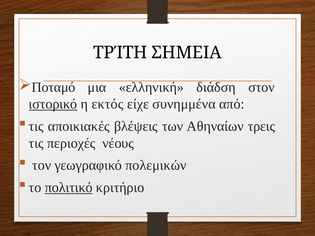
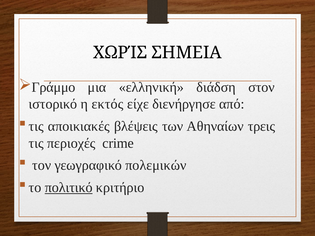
ΤΡΊΤΗ: ΤΡΊΤΗ -> ΧΩΡΊΣ
Ποταμό: Ποταμό -> Γράμμο
ιστορικό underline: present -> none
συνημμένα: συνημμένα -> διενήργησε
νέους: νέους -> crime
